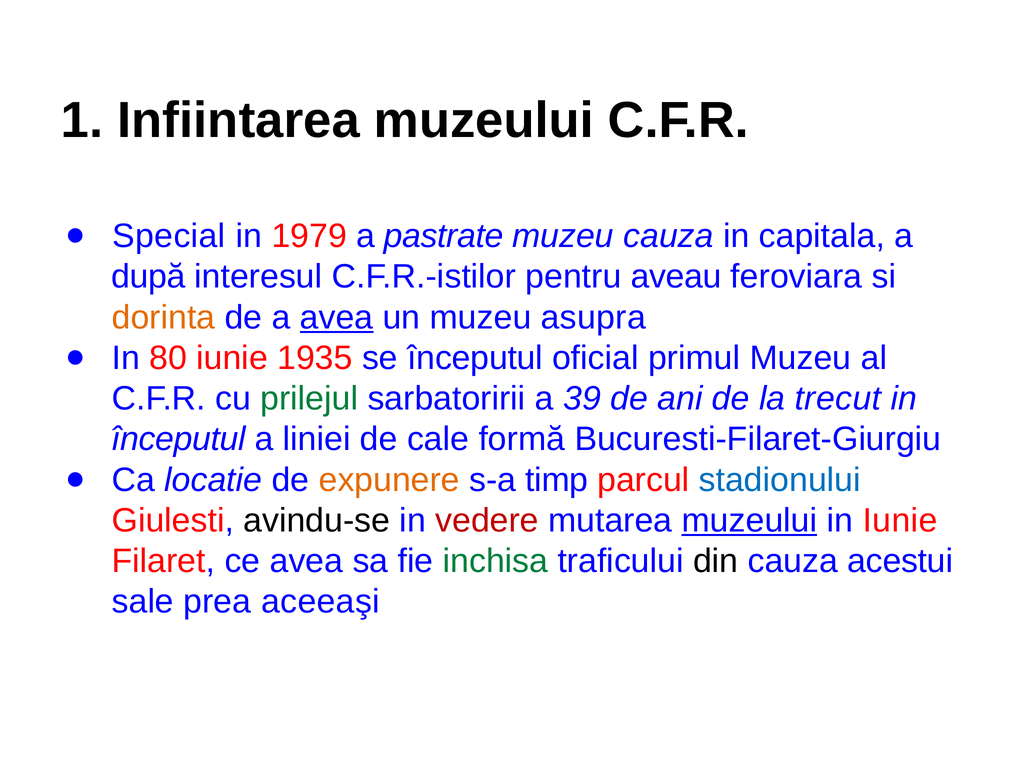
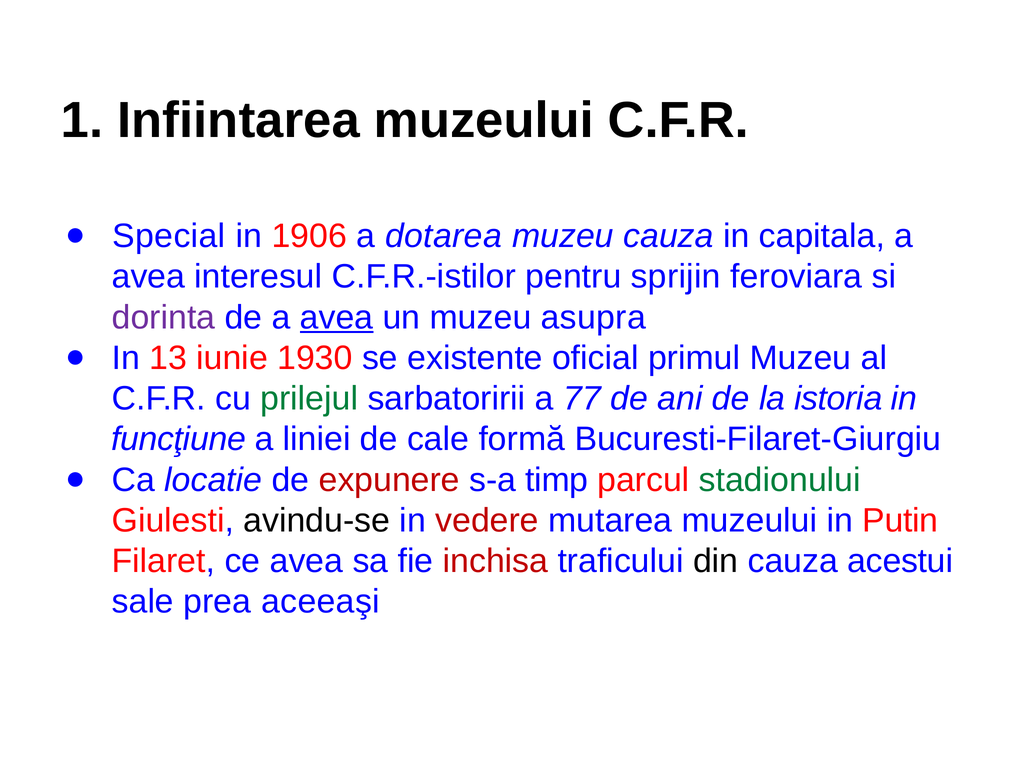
1979: 1979 -> 1906
pastrate: pastrate -> dotarea
după at (149, 277): după -> avea
aveau: aveau -> sprijin
dorinta colour: orange -> purple
80: 80 -> 13
1935: 1935 -> 1930
se începutul: începutul -> existente
39: 39 -> 77
trecut: trecut -> istoria
începutul at (179, 439): începutul -> funcţiune
expunere colour: orange -> red
stadionului colour: blue -> green
muzeului at (749, 521) underline: present -> none
in Iunie: Iunie -> Putin
inchisa colour: green -> red
